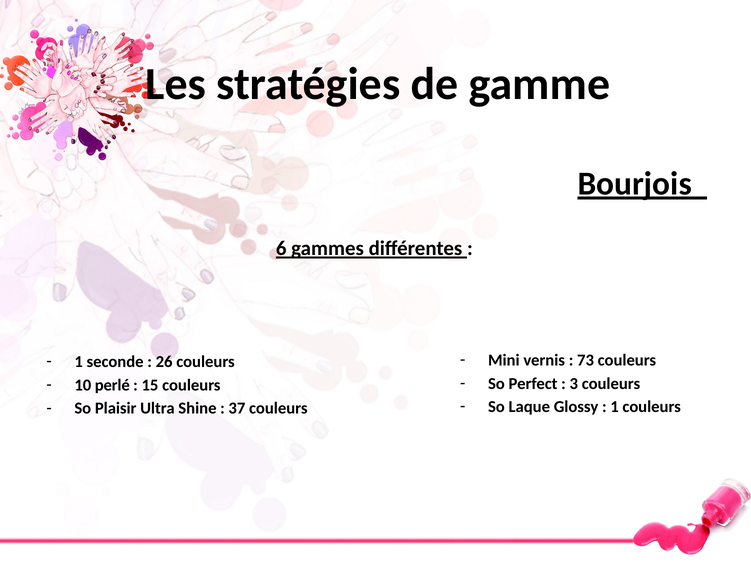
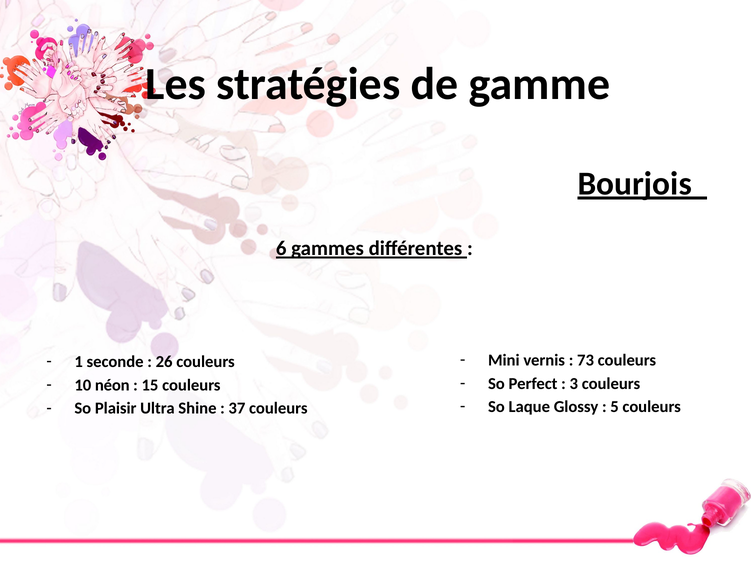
perlé: perlé -> néon
1 at (614, 407): 1 -> 5
